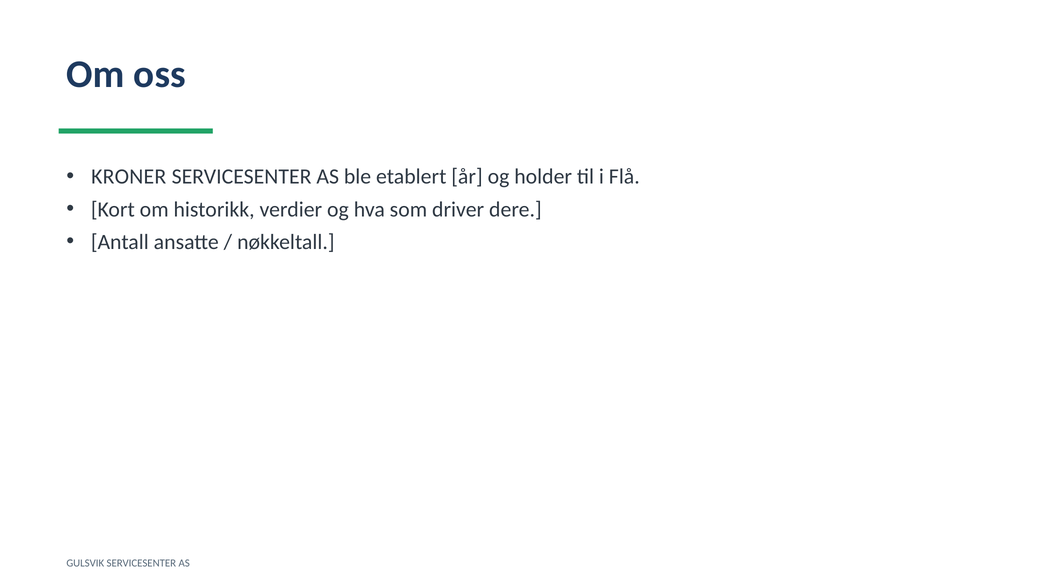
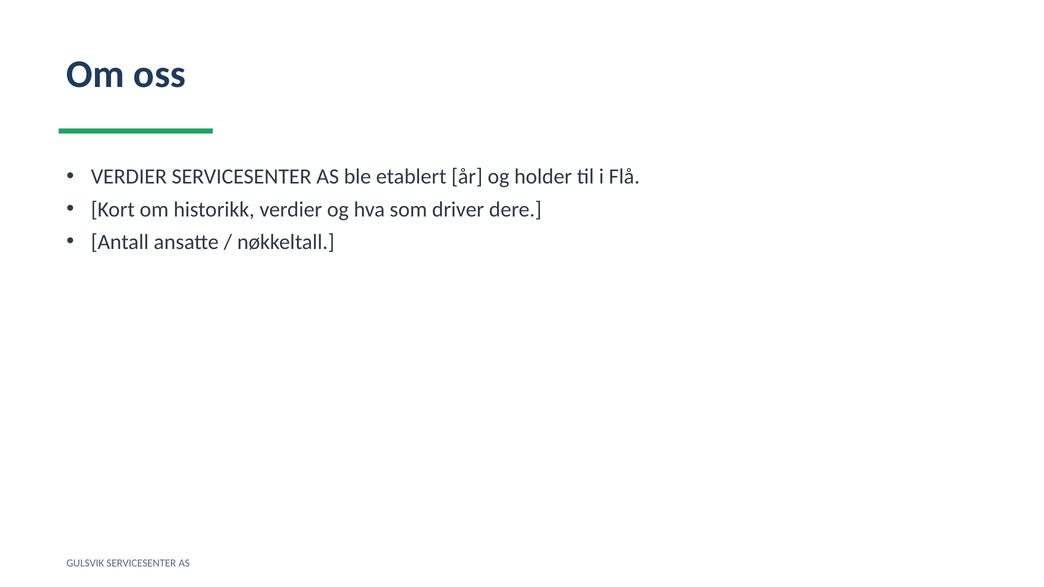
KRONER at (129, 177): KRONER -> VERDIER
